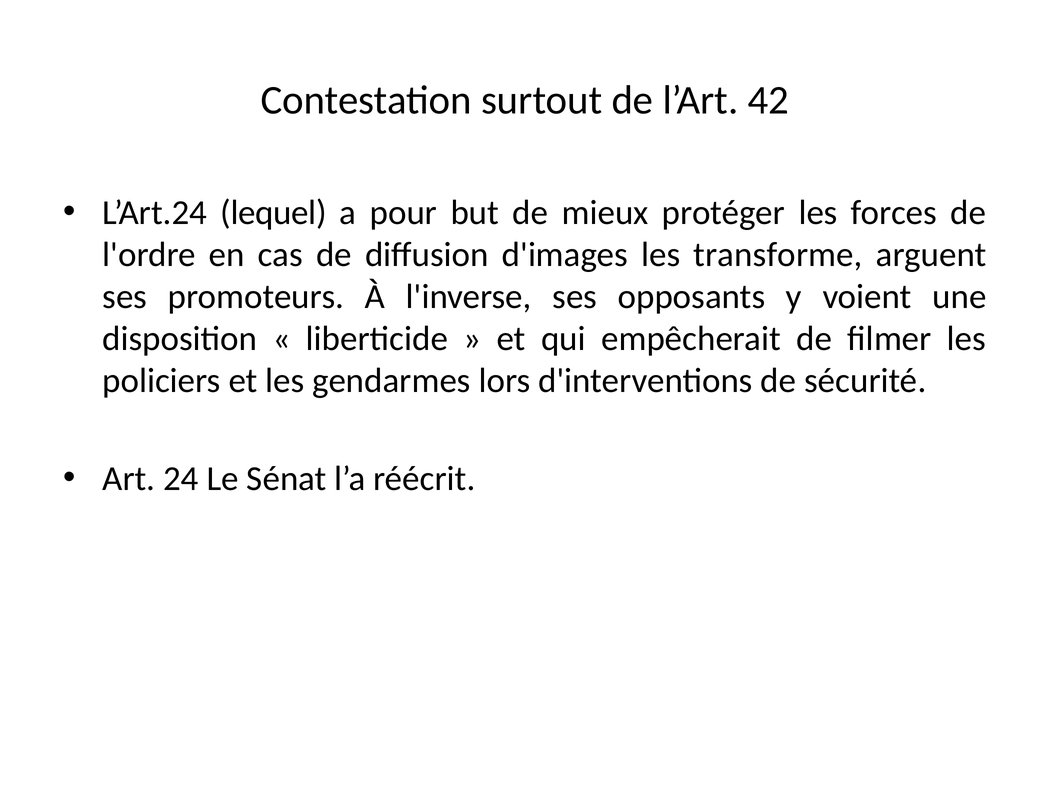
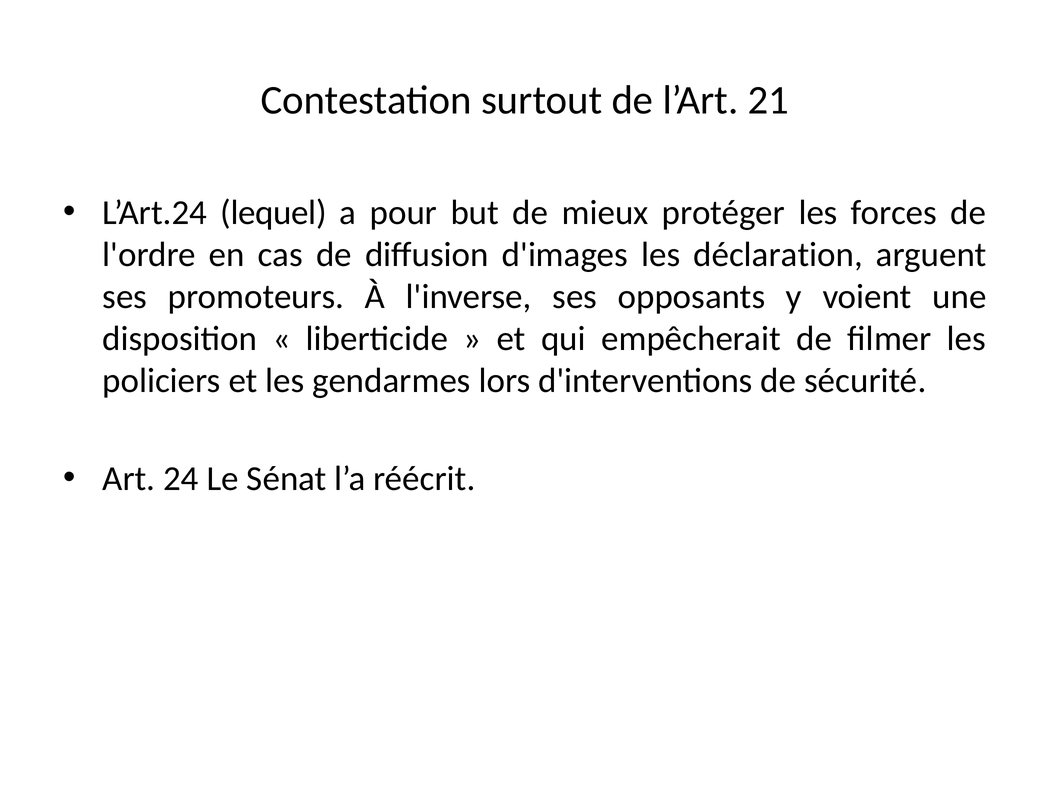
42: 42 -> 21
transforme: transforme -> déclaration
